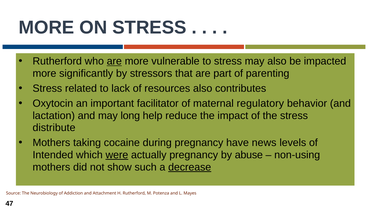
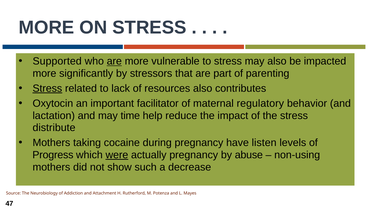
Rutherford at (57, 61): Rutherford -> Supported
Stress at (47, 88) underline: none -> present
long: long -> time
news: news -> listen
Intended: Intended -> Progress
decrease underline: present -> none
